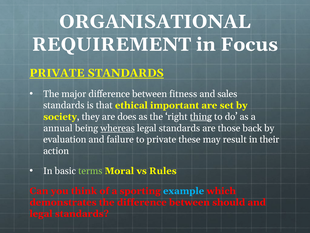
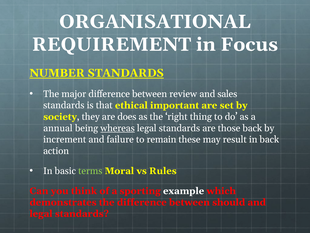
PRIVATE at (57, 73): PRIVATE -> NUMBER
fitness: fitness -> review
thing underline: present -> none
evaluation: evaluation -> increment
to private: private -> remain
in their: their -> back
example colour: light blue -> white
